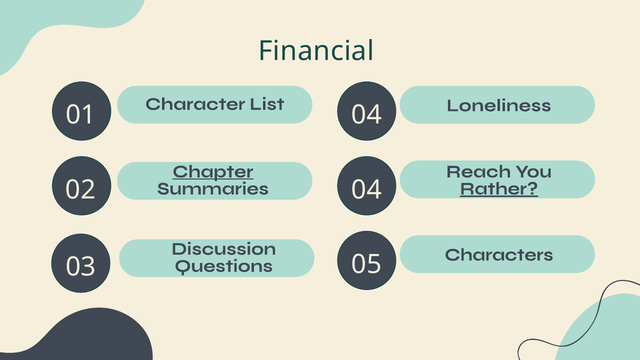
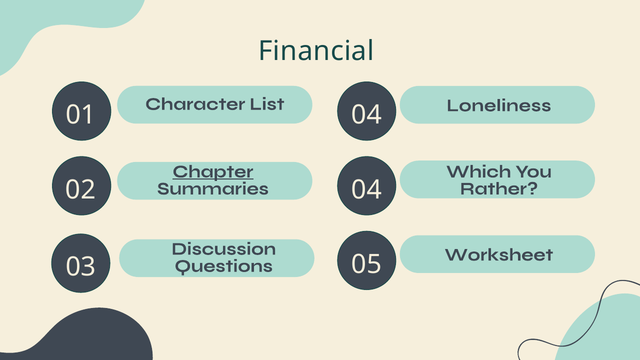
Reach: Reach -> Which
Rather underline: present -> none
Characters: Characters -> Worksheet
